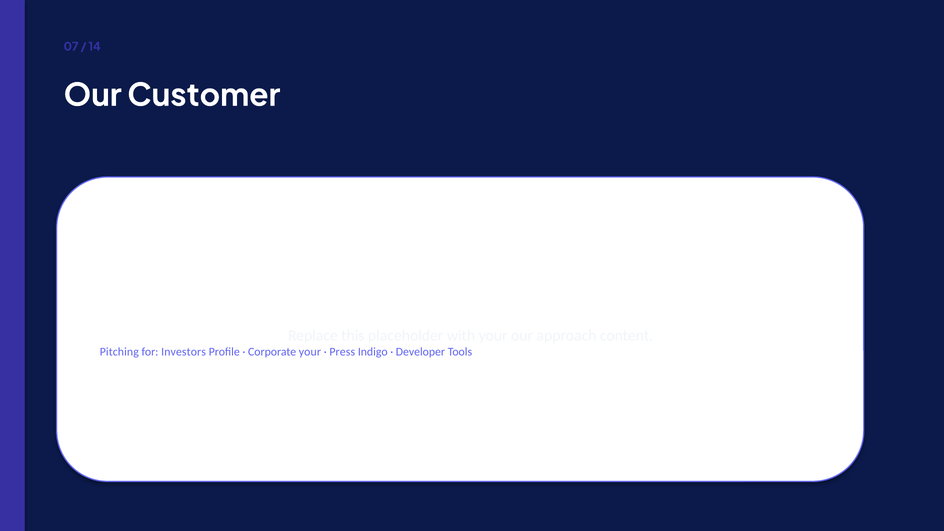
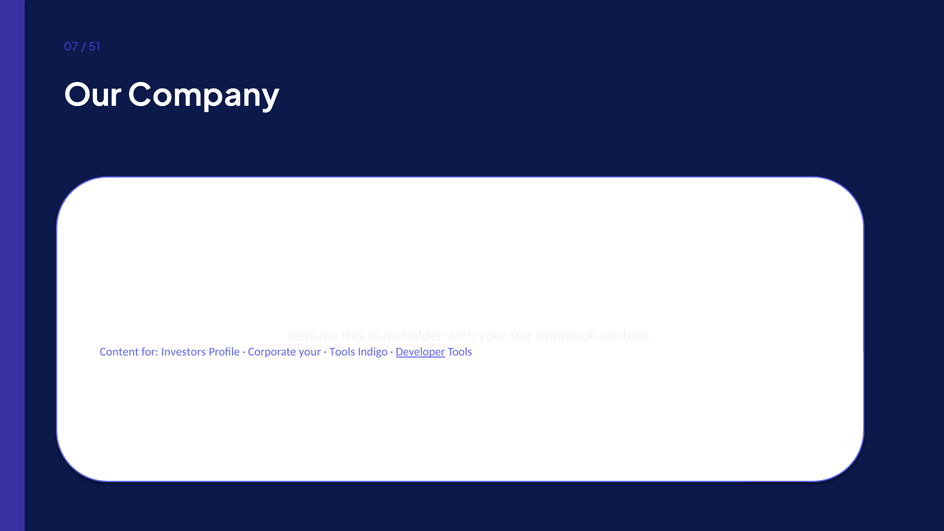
14: 14 -> 51
Customer: Customer -> Company
Pitching at (119, 352): Pitching -> Content
Press at (342, 352): Press -> Tools
Developer underline: none -> present
